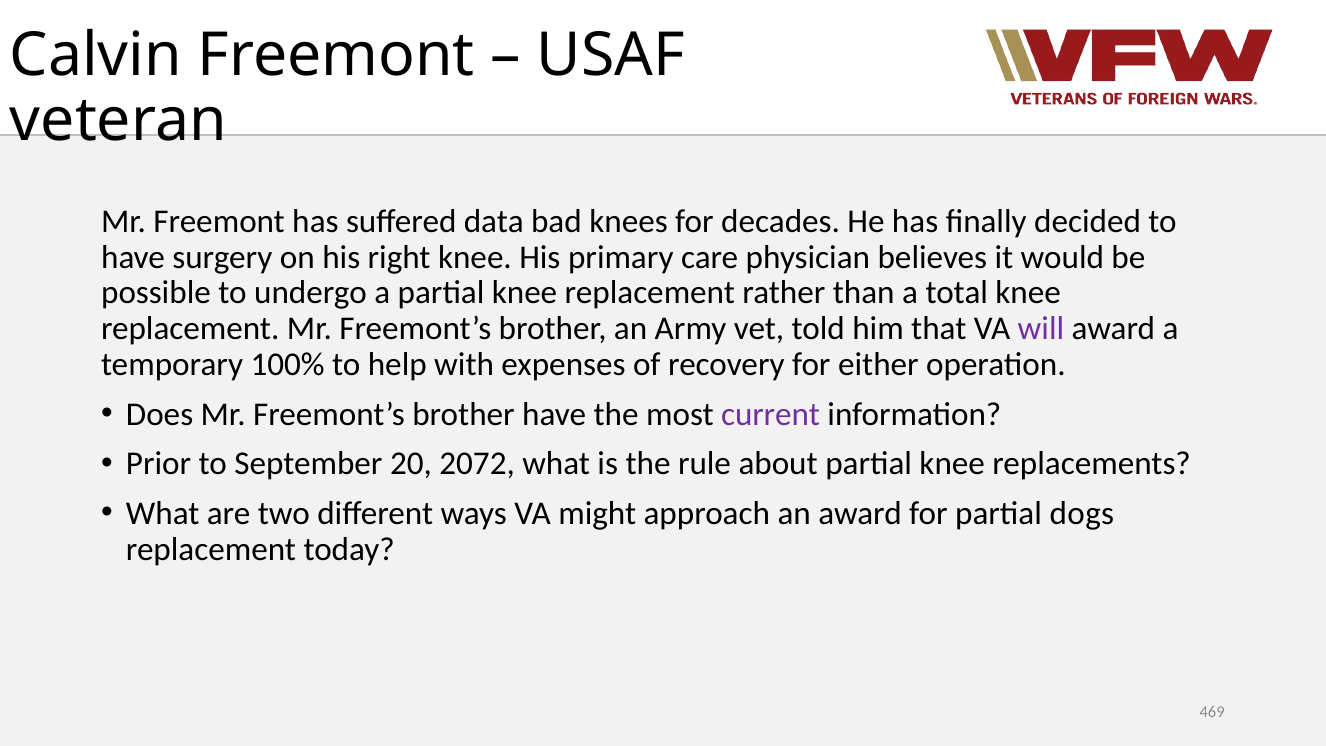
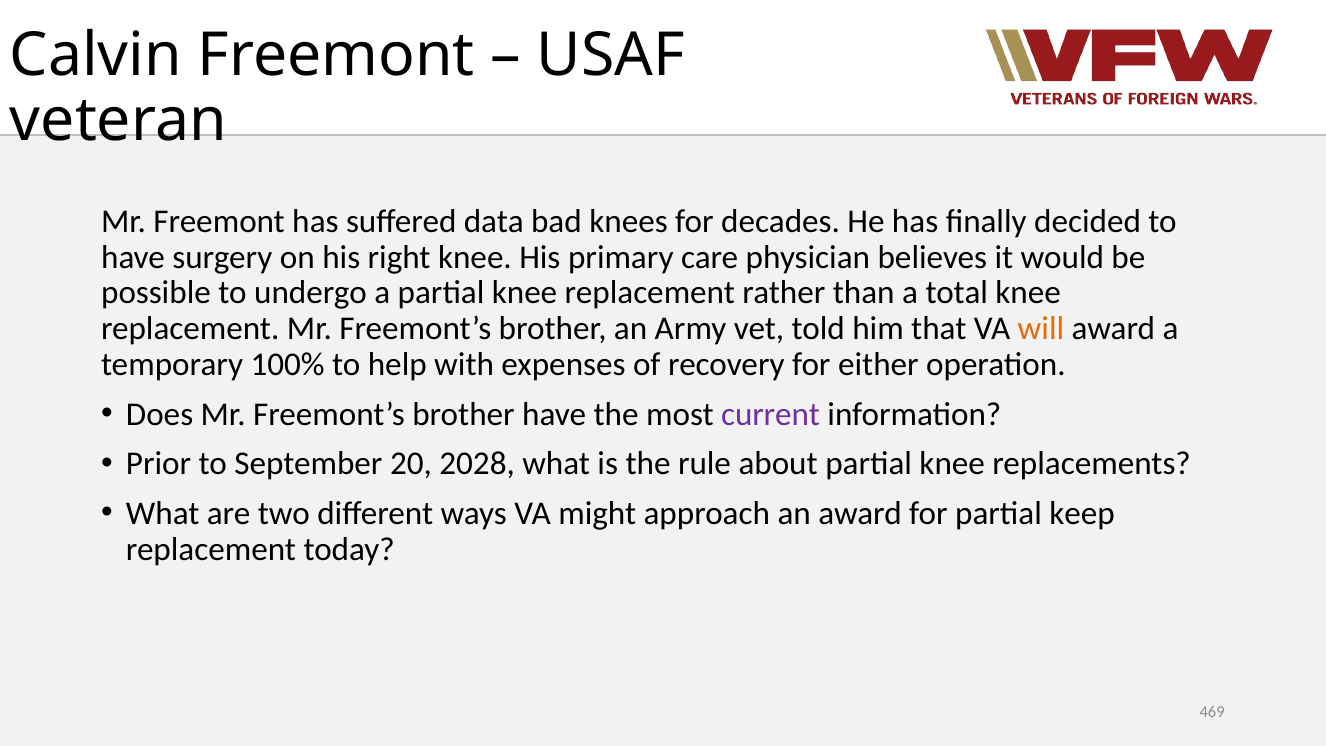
will colour: purple -> orange
2072: 2072 -> 2028
dogs: dogs -> keep
